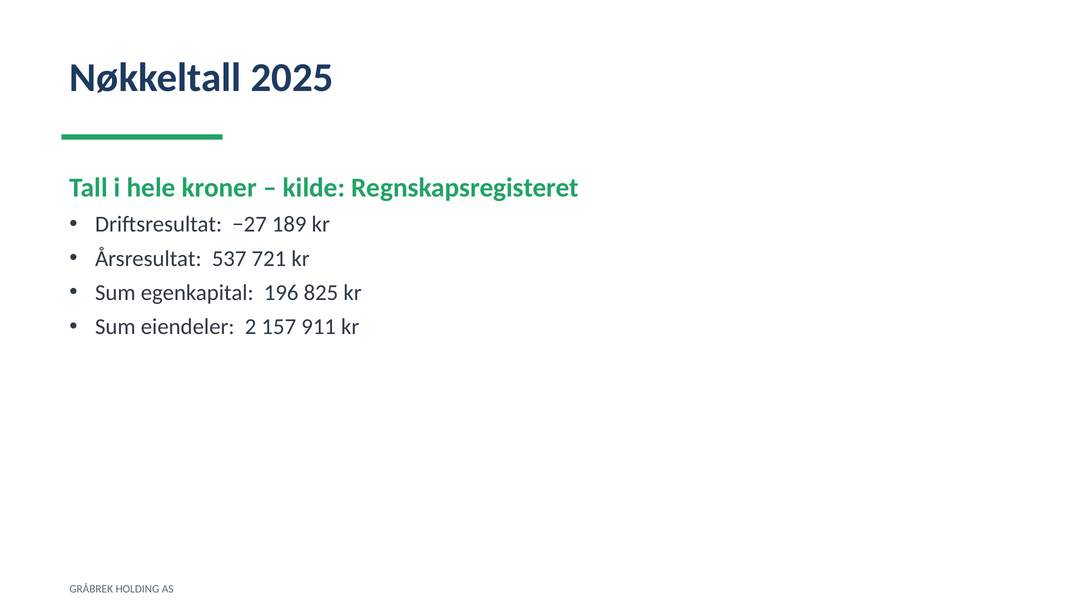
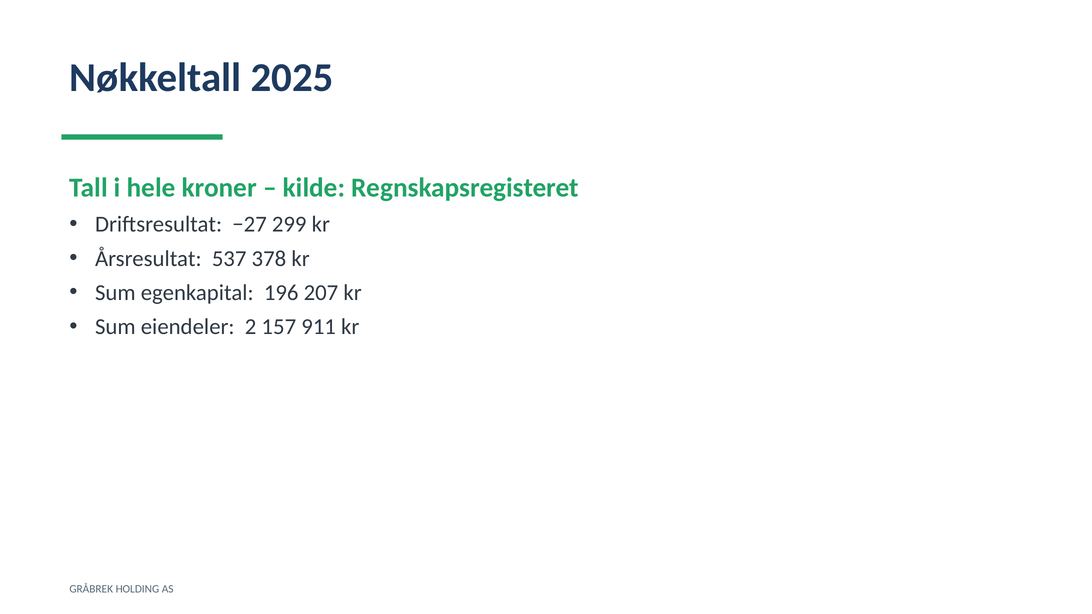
189: 189 -> 299
721: 721 -> 378
825: 825 -> 207
